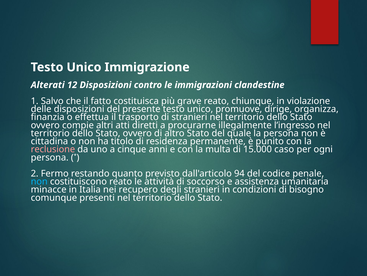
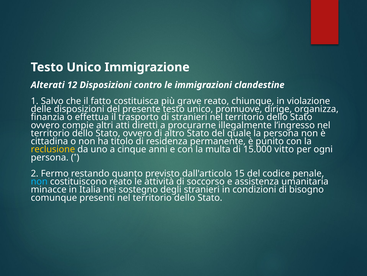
reclusione colour: pink -> yellow
caso: caso -> vitto
94: 94 -> 15
recupero: recupero -> sostegno
